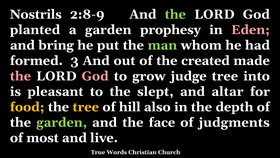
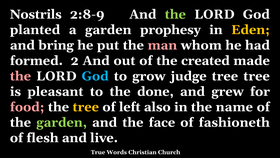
Eden colour: pink -> yellow
man colour: light green -> pink
3: 3 -> 2
God at (95, 76) colour: pink -> light blue
tree into: into -> tree
slept: slept -> done
altar: altar -> grew
food colour: yellow -> pink
hill: hill -> left
depth: depth -> name
judgments: judgments -> fashioneth
most: most -> flesh
